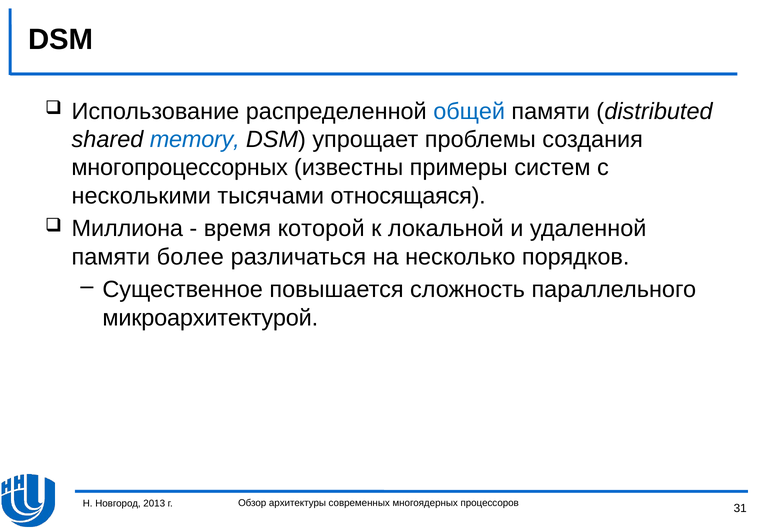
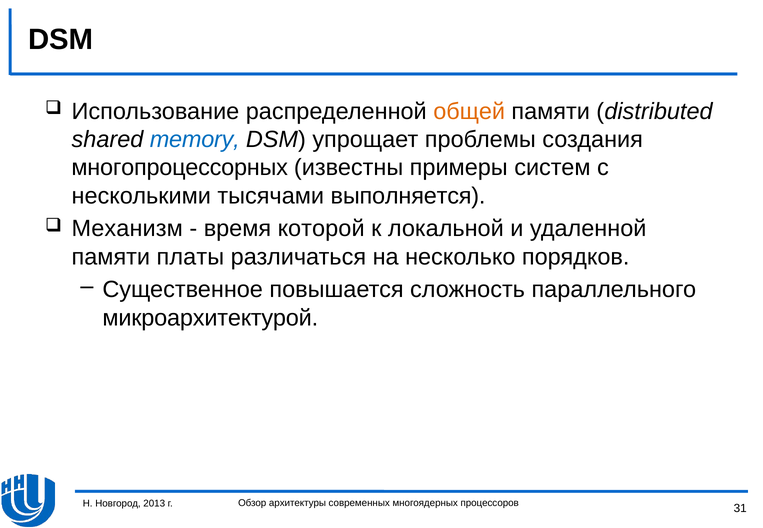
общей colour: blue -> orange
относящаяся: относящаяся -> выполняется
Миллиона: Миллиона -> Механизм
более: более -> платы
